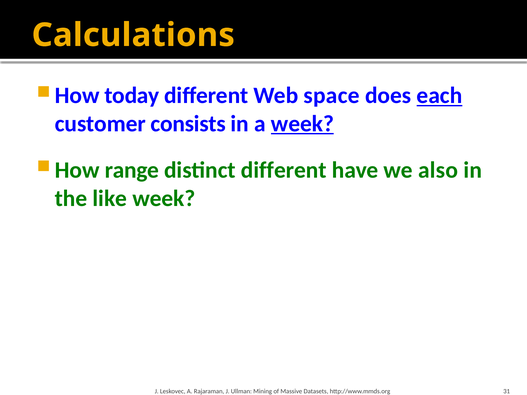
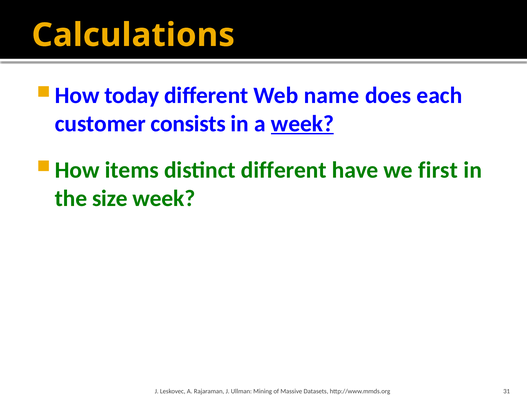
space: space -> name
each underline: present -> none
range: range -> items
also: also -> first
like: like -> size
